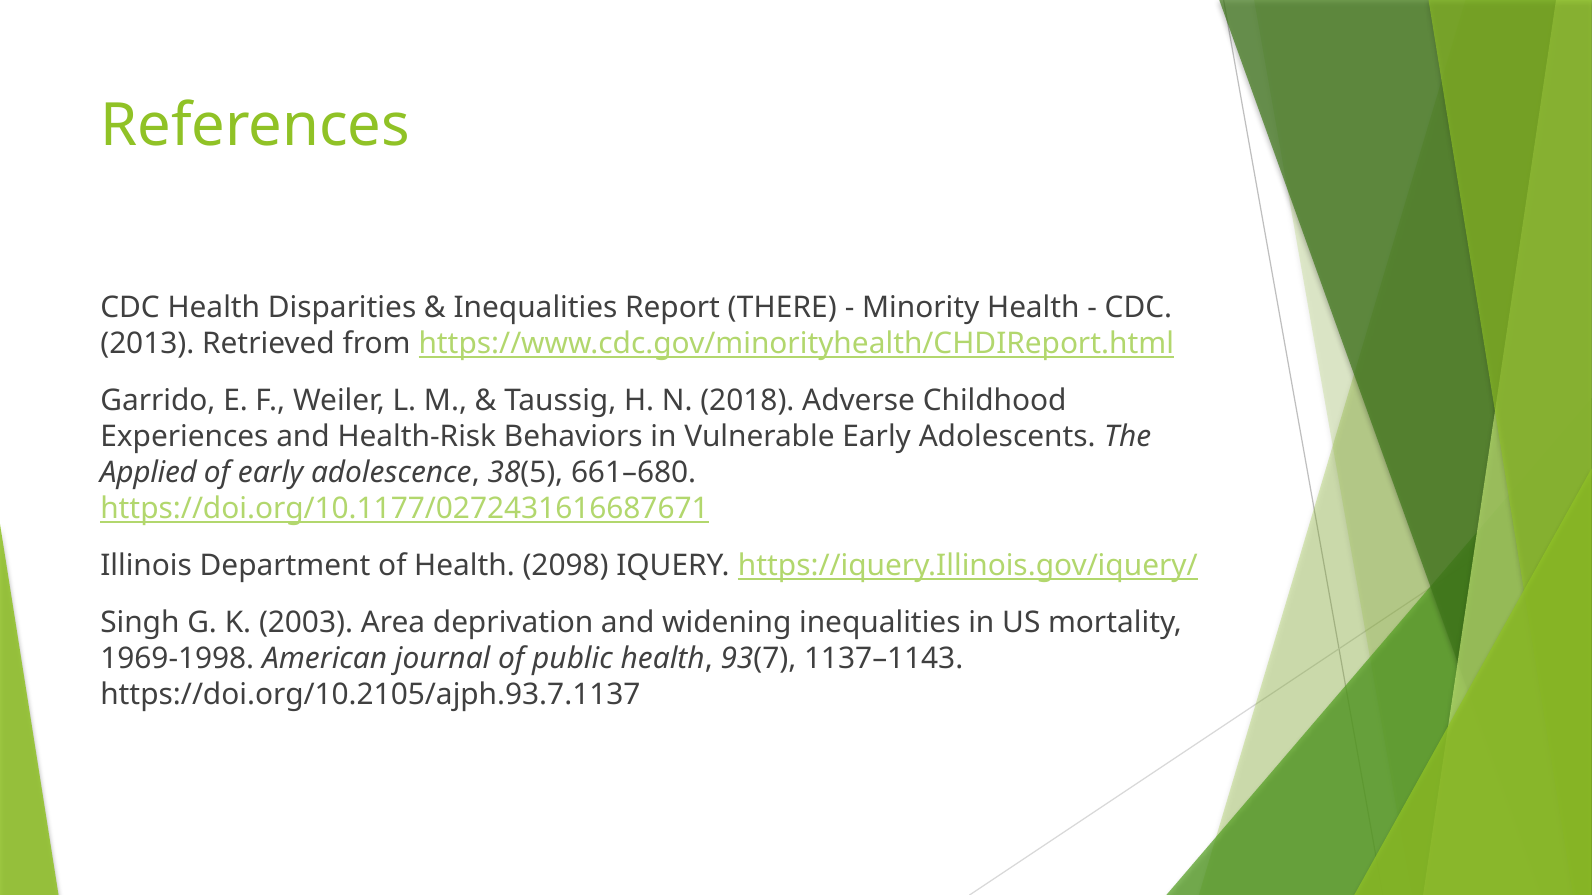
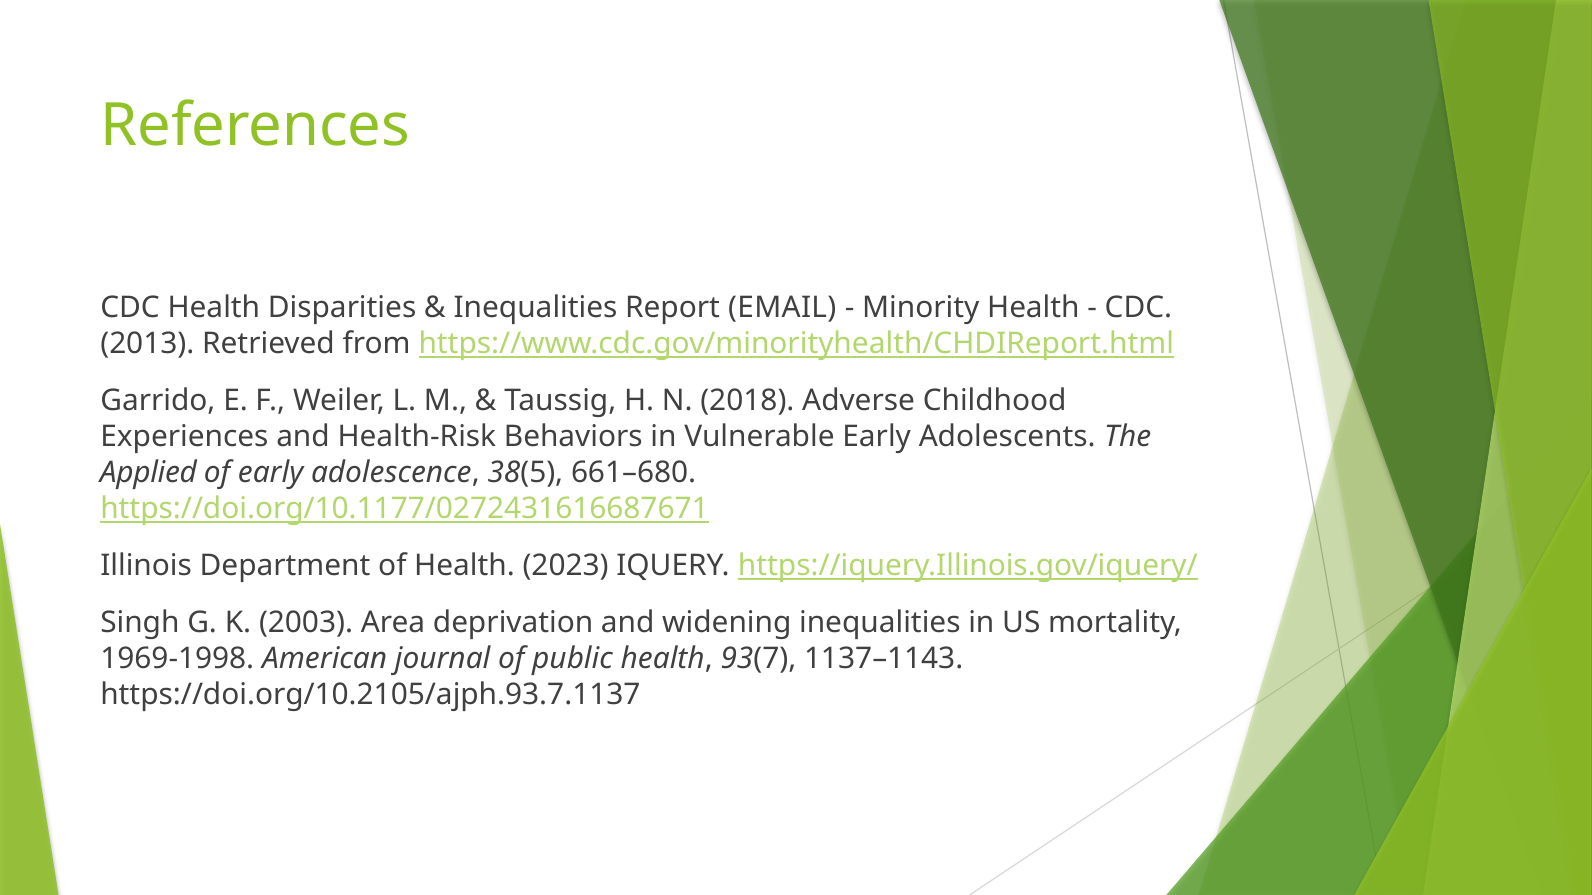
THERE: THERE -> EMAIL
2098: 2098 -> 2023
